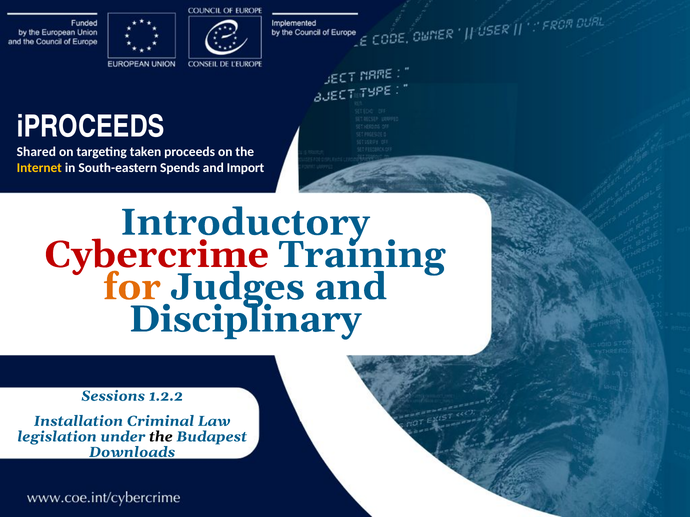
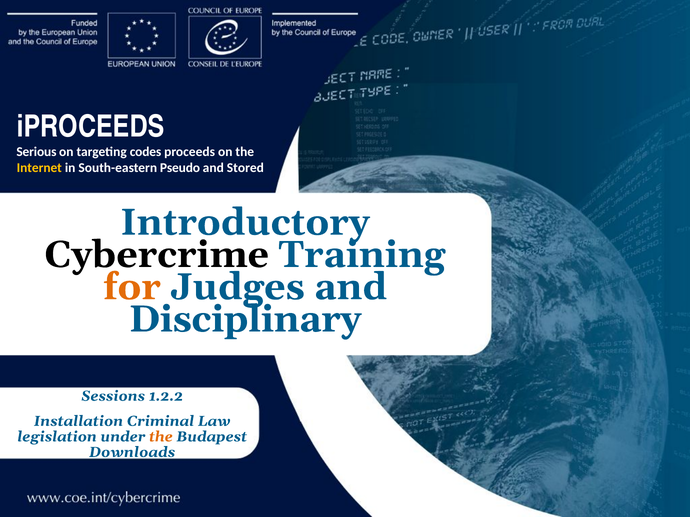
Shared: Shared -> Serious
taken: taken -> codes
Spends: Spends -> Pseudo
Import: Import -> Stored
Cybercrime colour: red -> black
the at (161, 437) colour: black -> orange
